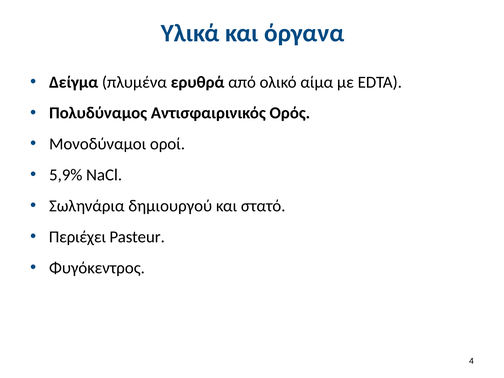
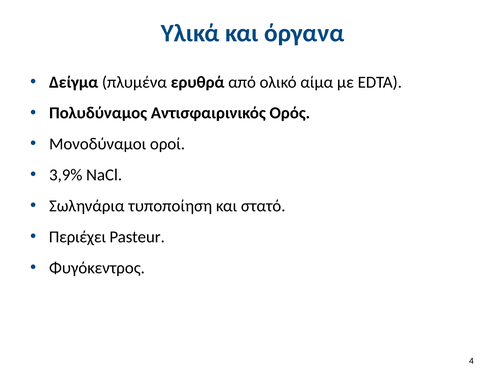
5,9%: 5,9% -> 3,9%
δημιουργού: δημιουργού -> τυποποίηση
